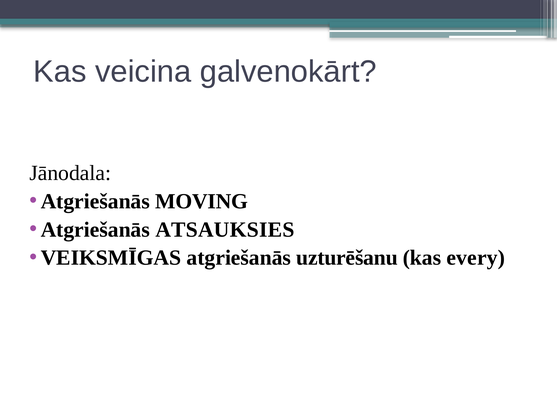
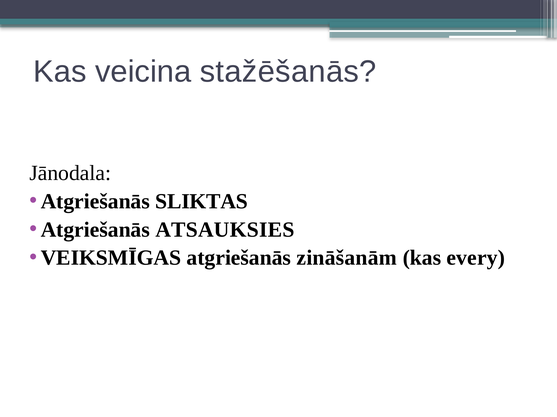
galvenokārt: galvenokārt -> stažēšanās
MOVING: MOVING -> SLIKTAS
uzturēšanu: uzturēšanu -> zināšanām
